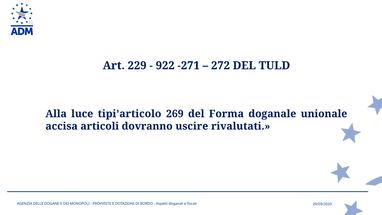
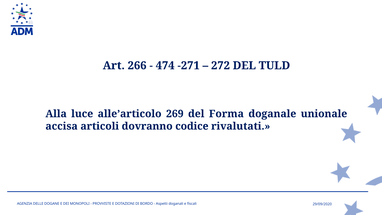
229: 229 -> 266
922: 922 -> 474
tipi’articolo: tipi’articolo -> alle’articolo
uscire: uscire -> codice
